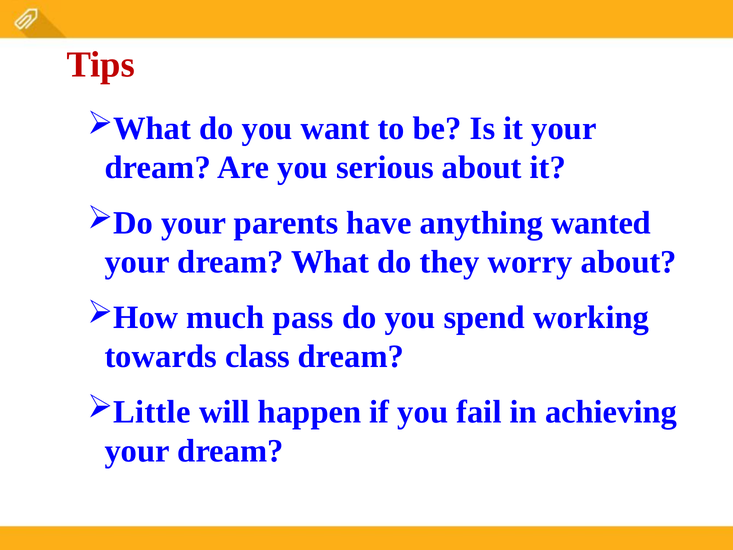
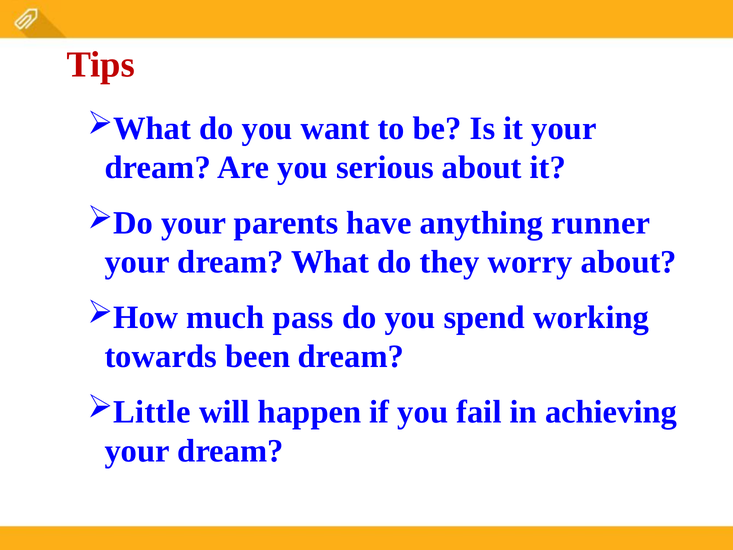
wanted: wanted -> runner
class: class -> been
